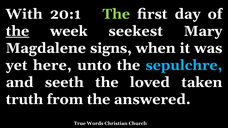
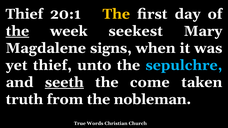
With at (24, 14): With -> Thief
The at (116, 14) colour: light green -> yellow
yet here: here -> thief
seeth underline: none -> present
loved: loved -> come
answered: answered -> nobleman
